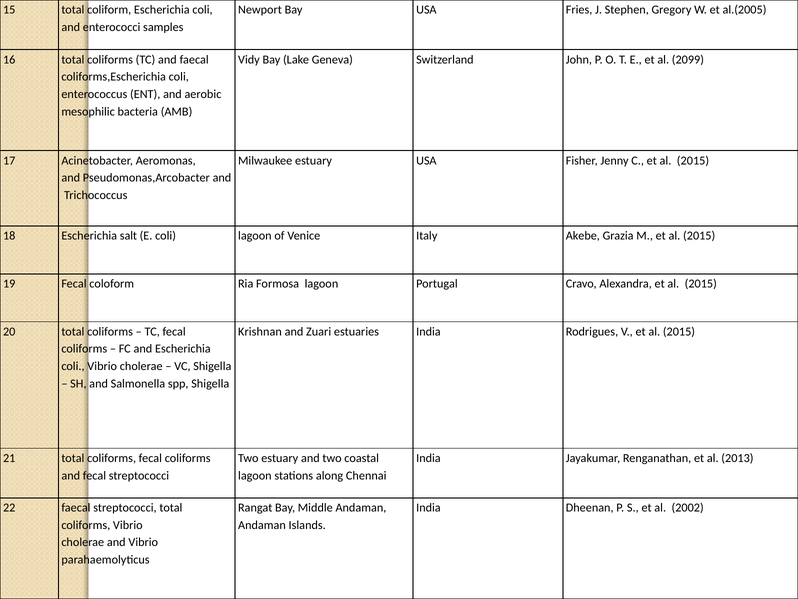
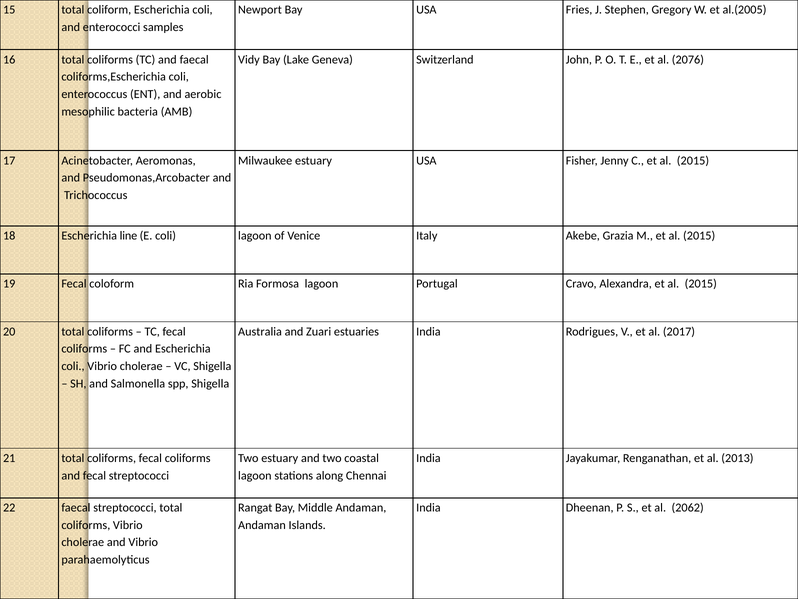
2099: 2099 -> 2076
salt: salt -> line
Krishnan: Krishnan -> Australia
V et al 2015: 2015 -> 2017
2002: 2002 -> 2062
